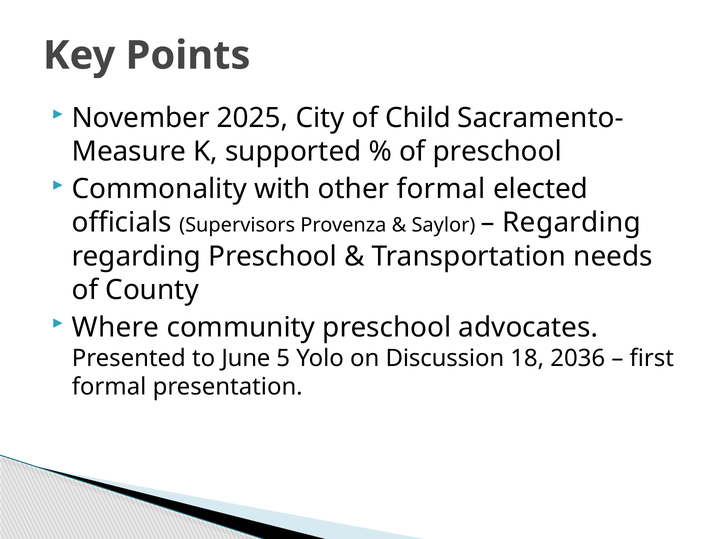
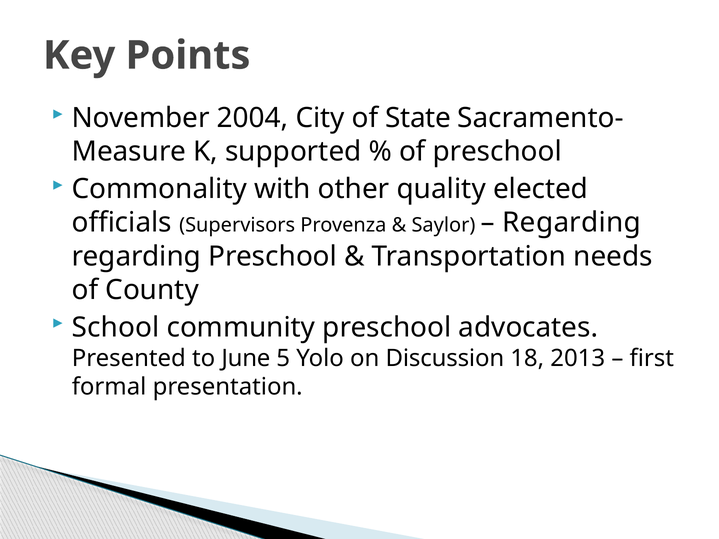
2025: 2025 -> 2004
Child: Child -> State
other formal: formal -> quality
Where: Where -> School
2036: 2036 -> 2013
